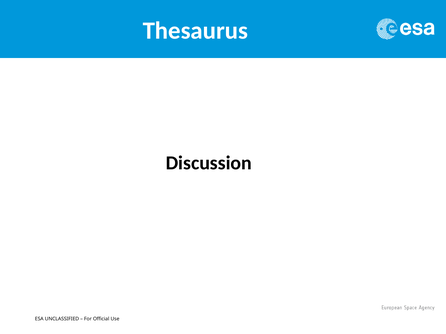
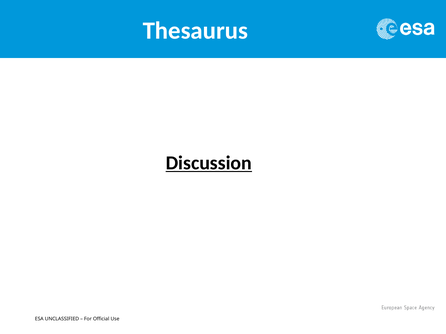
Discussion underline: none -> present
